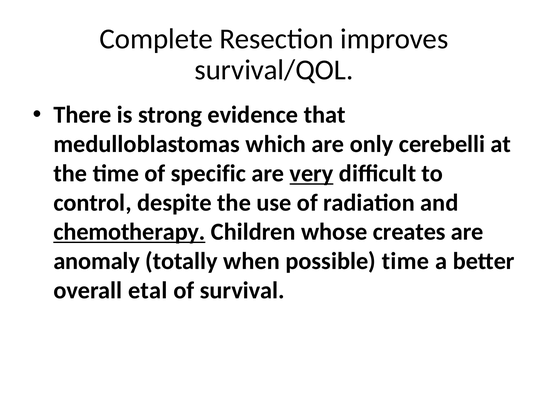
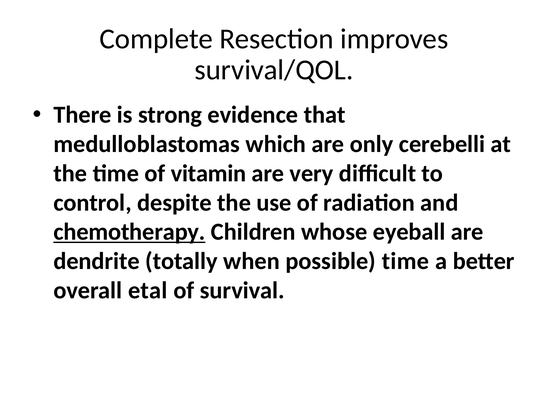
specific: specific -> vitamin
very underline: present -> none
creates: creates -> eyeball
anomaly: anomaly -> dendrite
